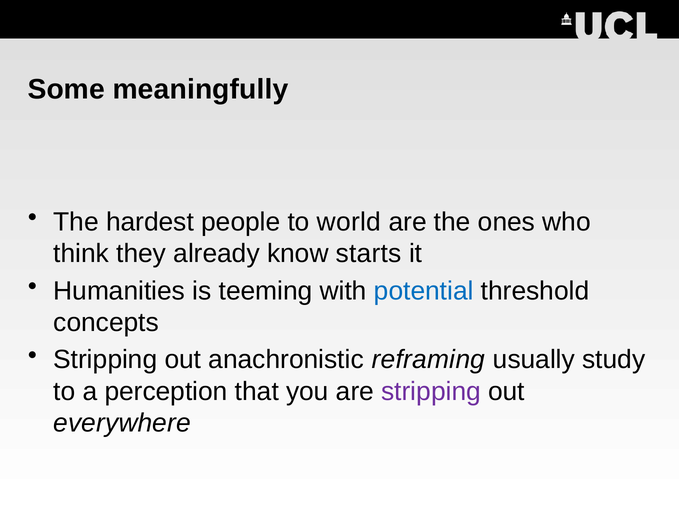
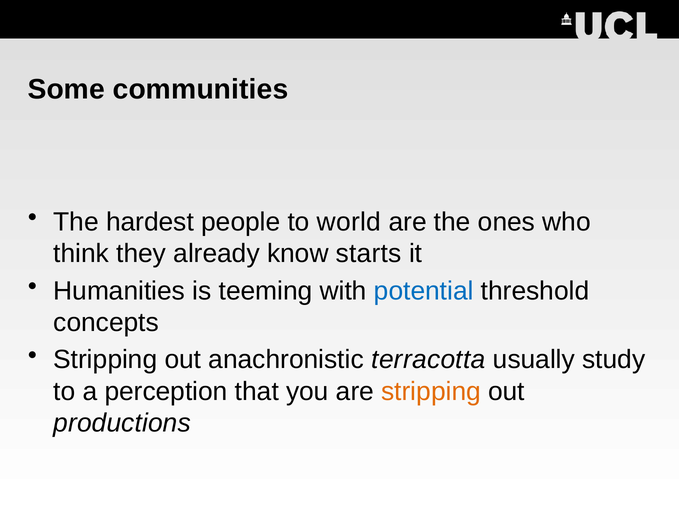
meaningfully: meaningfully -> communities
reframing: reframing -> terracotta
stripping at (431, 392) colour: purple -> orange
everywhere: everywhere -> productions
